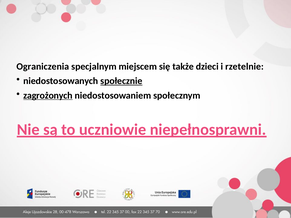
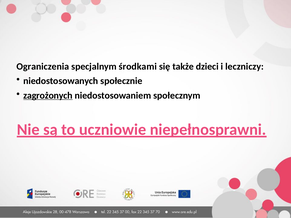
miejscem: miejscem -> środkami
rzetelnie: rzetelnie -> leczniczy
społecznie underline: present -> none
